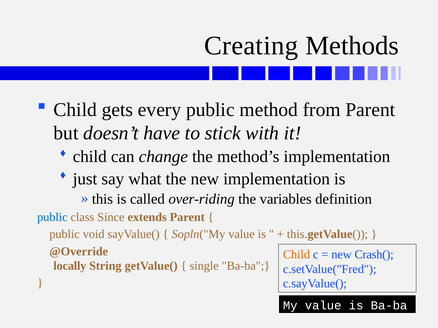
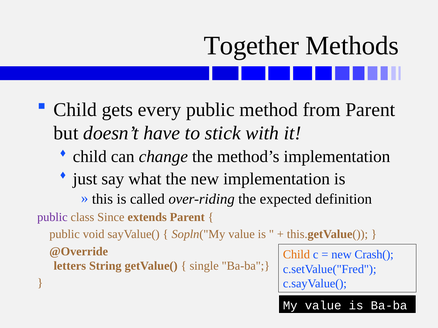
Creating: Creating -> Together
variables: variables -> expected
public at (52, 218) colour: blue -> purple
locally: locally -> letters
